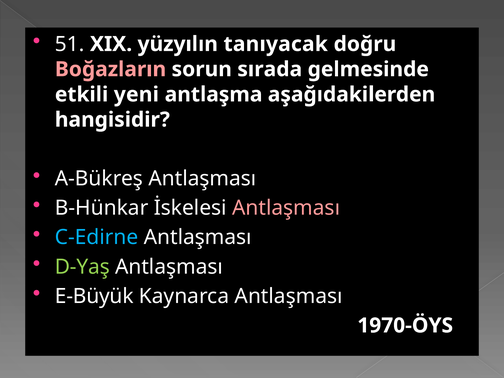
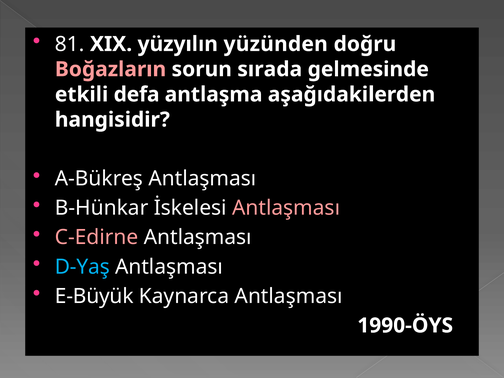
51: 51 -> 81
tanıyacak: tanıyacak -> yüzünden
yeni: yeni -> defa
C-Edirne colour: light blue -> pink
D-Yaş colour: light green -> light blue
1970-ÖYS: 1970-ÖYS -> 1990-ÖYS
